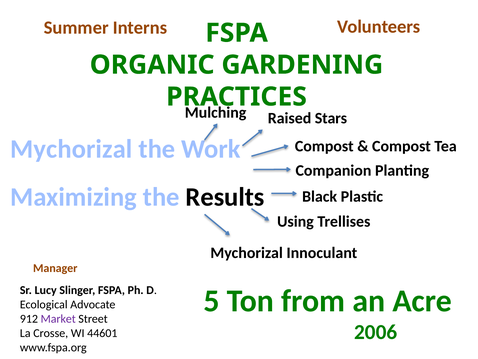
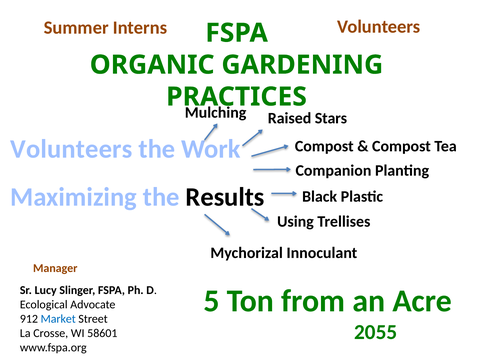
Mychorizal at (71, 149): Mychorizal -> Volunteers
Market colour: purple -> blue
2006: 2006 -> 2055
44601: 44601 -> 58601
